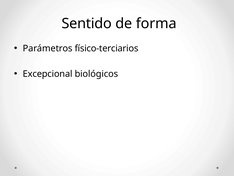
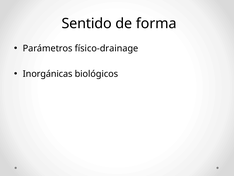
físico-terciarios: físico-terciarios -> físico-drainage
Excepcional: Excepcional -> Inorgánicas
